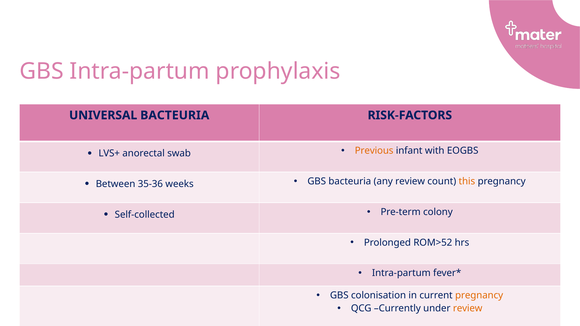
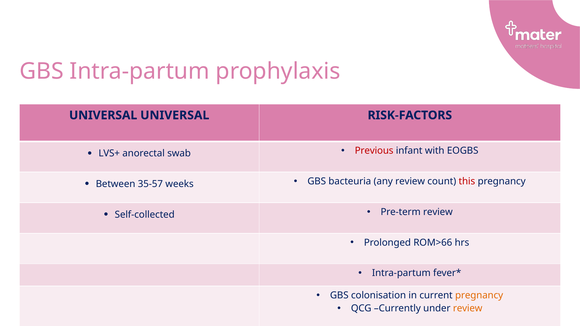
UNIVERSAL BACTEURIA: BACTEURIA -> UNIVERSAL
Previous colour: orange -> red
35-36: 35-36 -> 35-57
this colour: orange -> red
Pre-term colony: colony -> review
ROM>52: ROM>52 -> ROM>66
